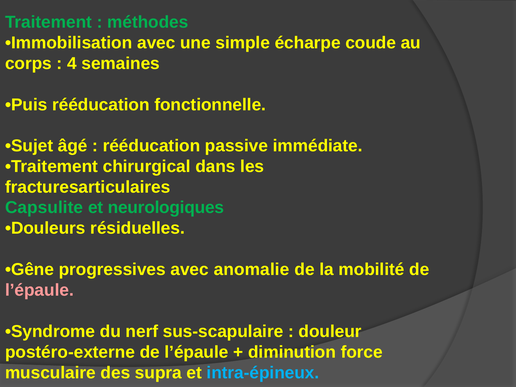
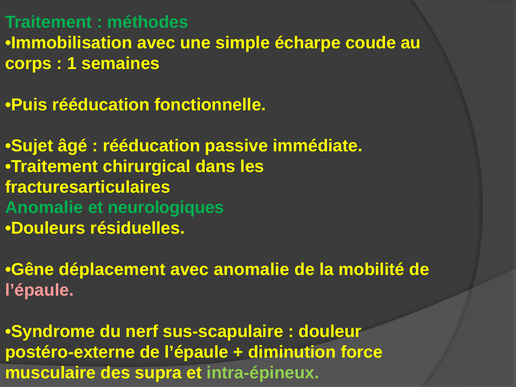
4: 4 -> 1
Capsulite at (44, 208): Capsulite -> Anomalie
progressives: progressives -> déplacement
intra-épineux colour: light blue -> light green
